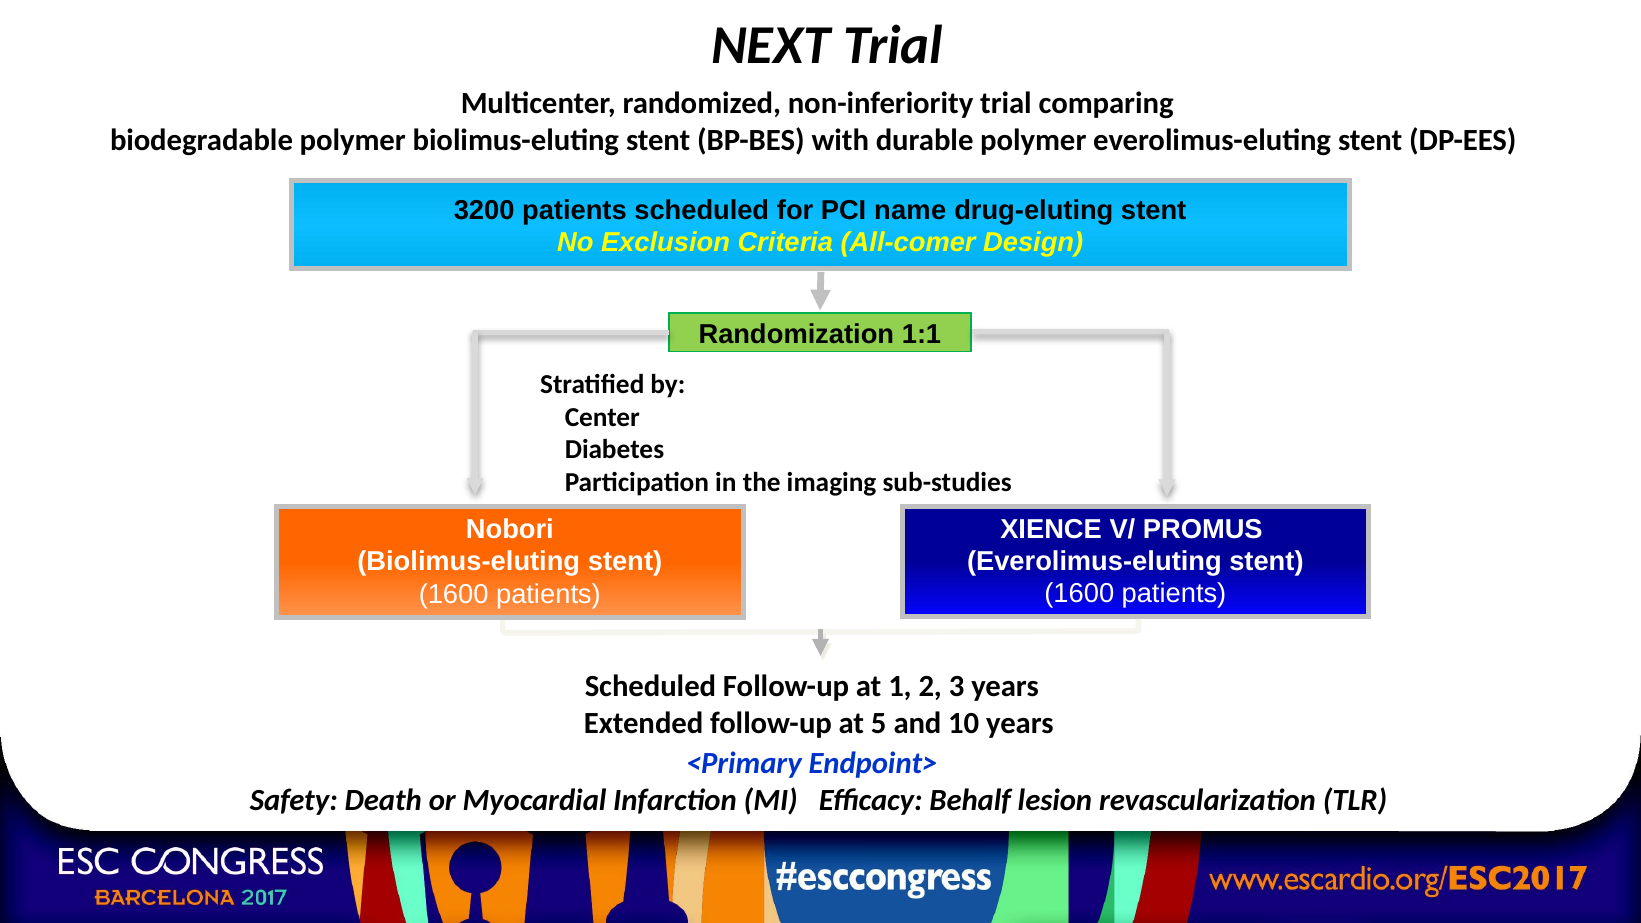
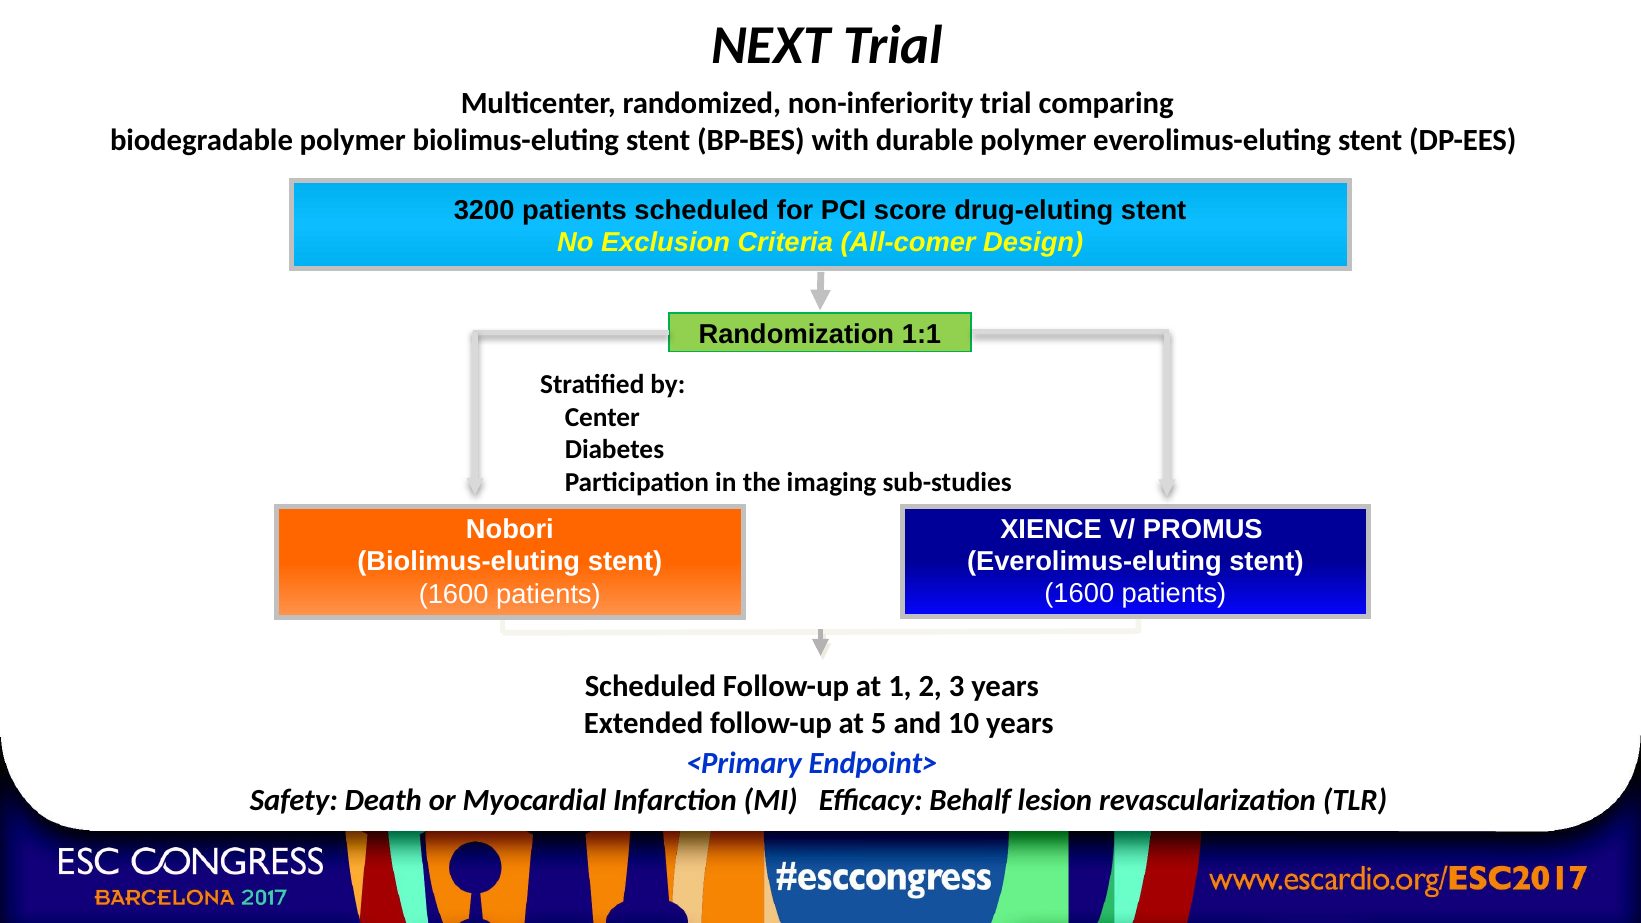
name: name -> score
